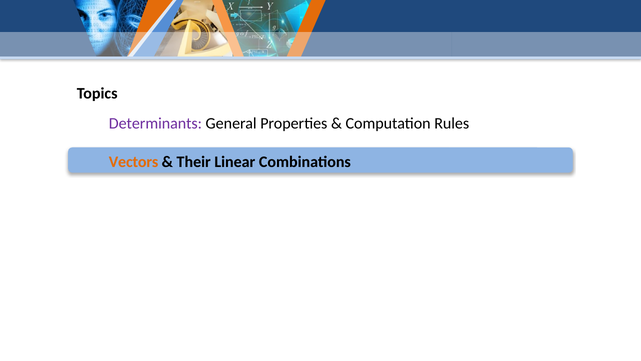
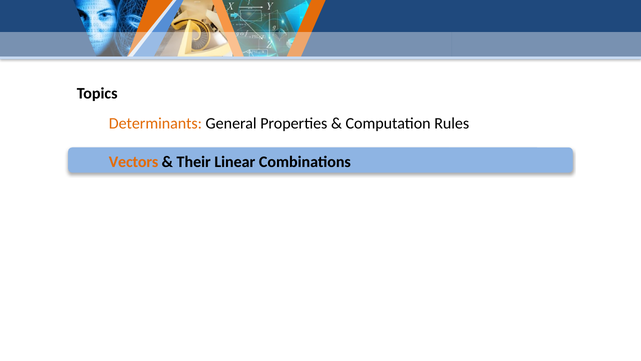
Determinants colour: purple -> orange
